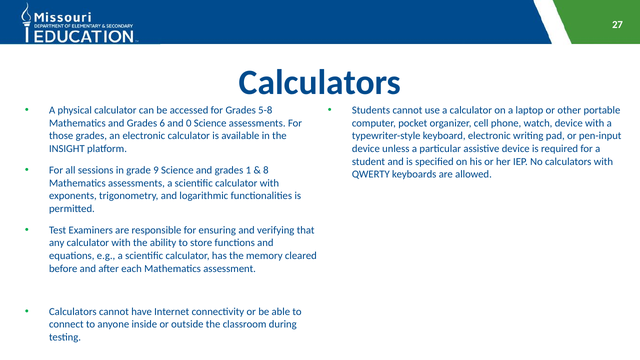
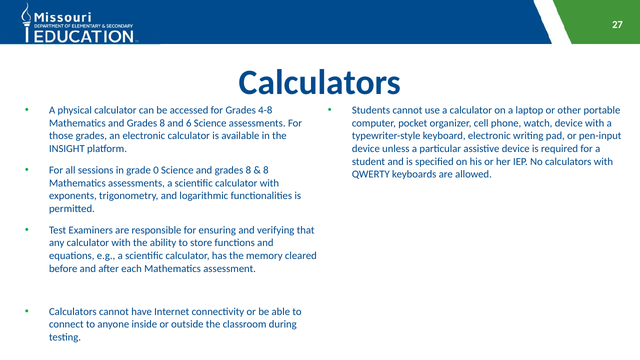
5-8: 5-8 -> 4-8
Mathematics and Grades 6: 6 -> 8
0: 0 -> 6
9: 9 -> 0
Science and grades 1: 1 -> 8
